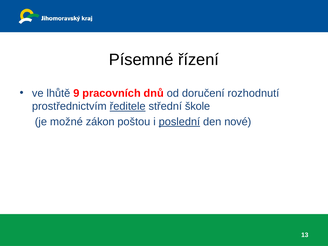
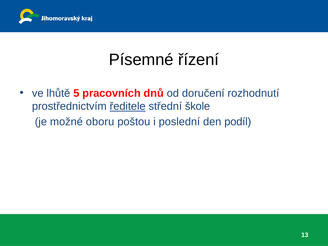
9: 9 -> 5
zákon: zákon -> oboru
poslední underline: present -> none
nové: nové -> podíl
